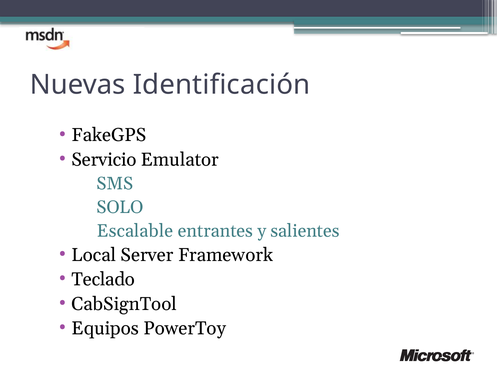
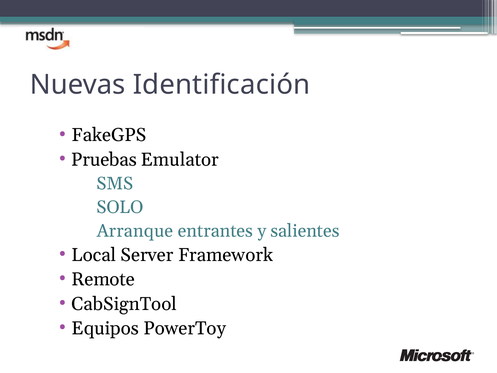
Servicio: Servicio -> Pruebas
Escalable: Escalable -> Arranque
Teclado: Teclado -> Remote
